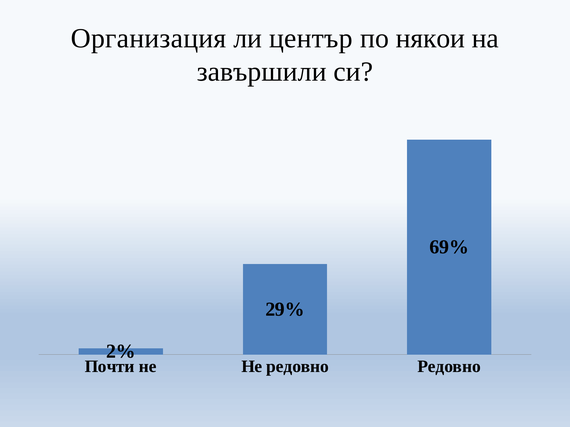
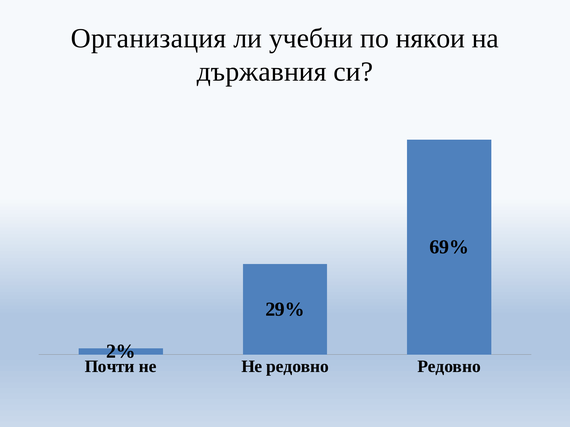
център: център -> учебни
завършили: завършили -> държавния
